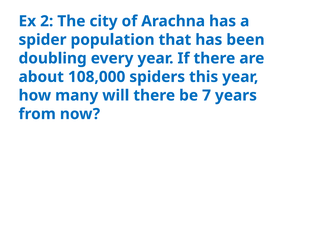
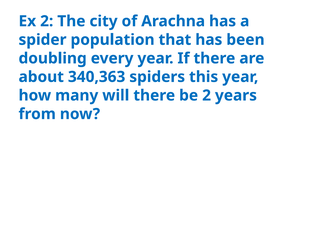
108,000: 108,000 -> 340,363
be 7: 7 -> 2
